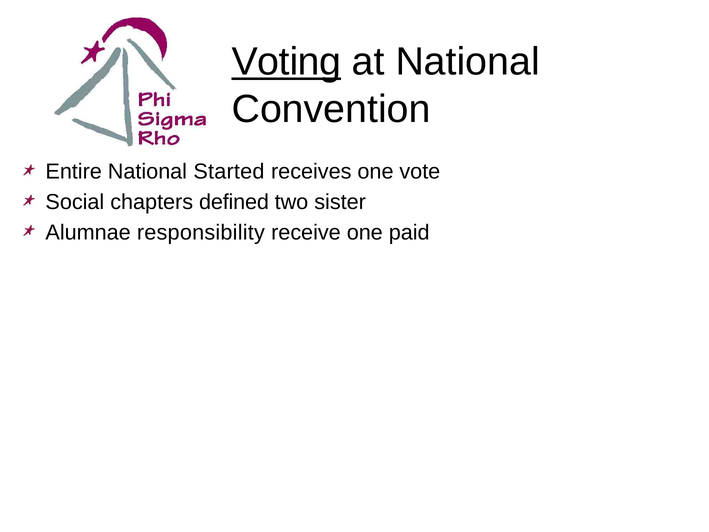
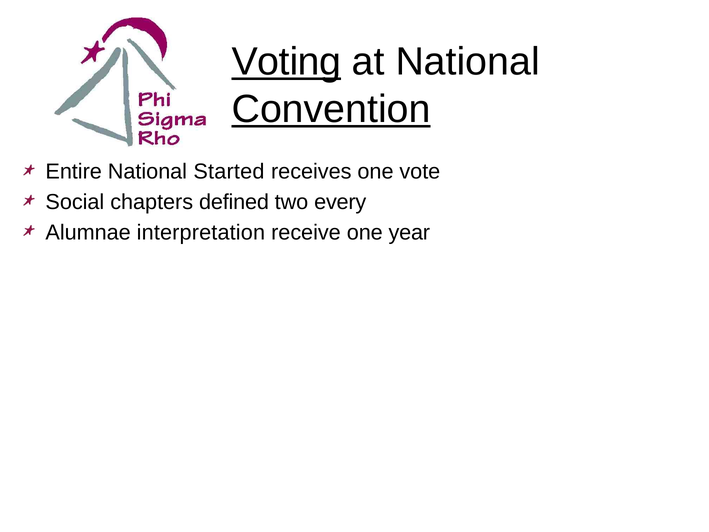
Convention underline: none -> present
sister: sister -> every
responsibility: responsibility -> interpretation
paid: paid -> year
